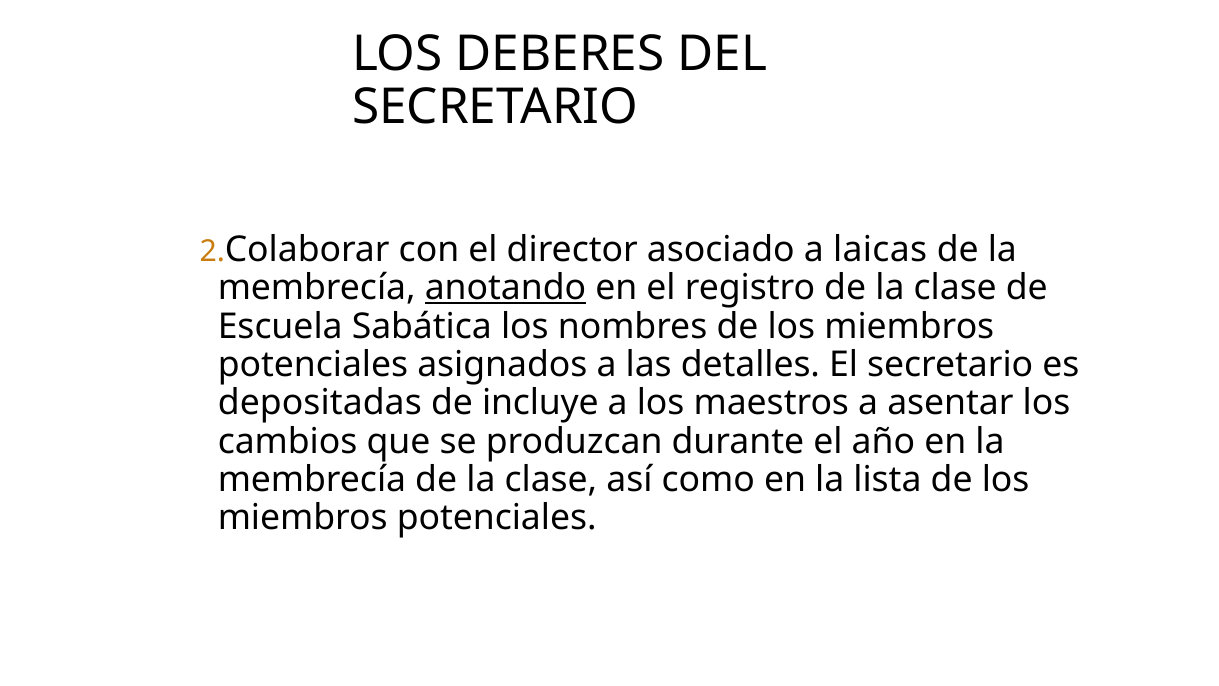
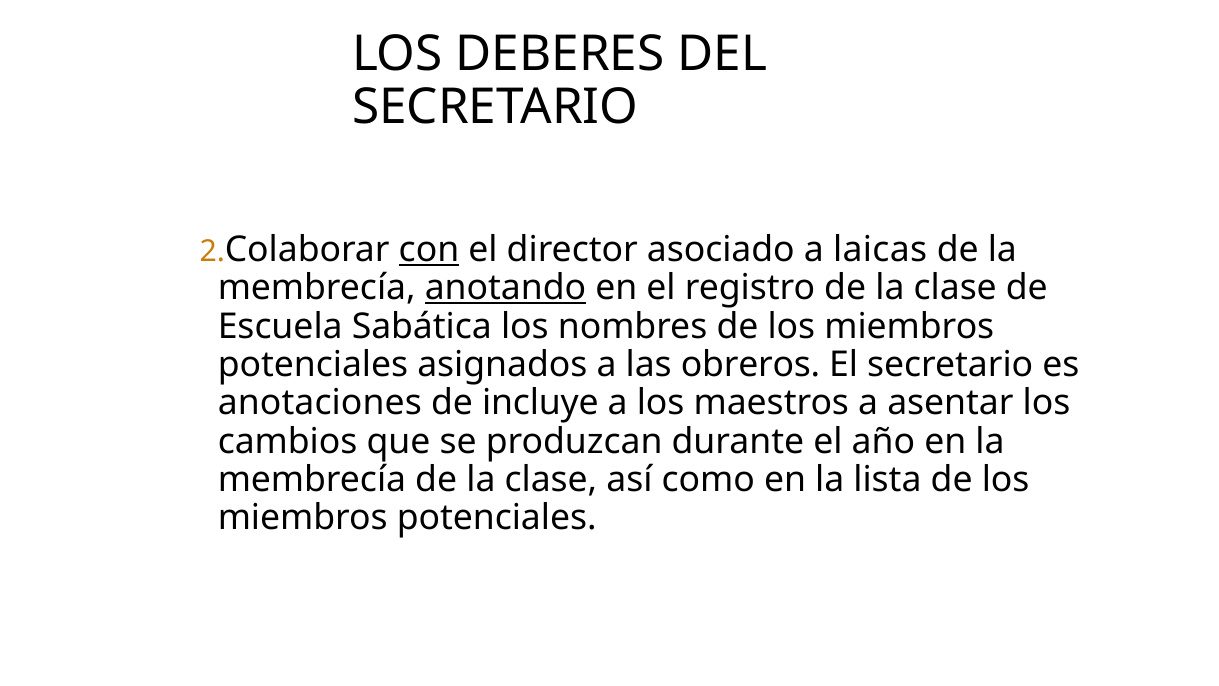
con underline: none -> present
detalles: detalles -> obreros
depositadas: depositadas -> anotaciones
